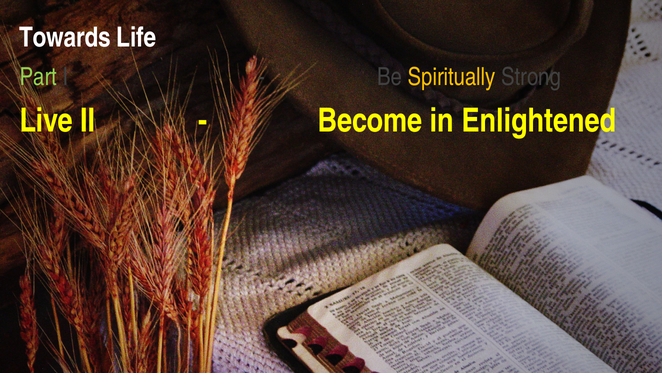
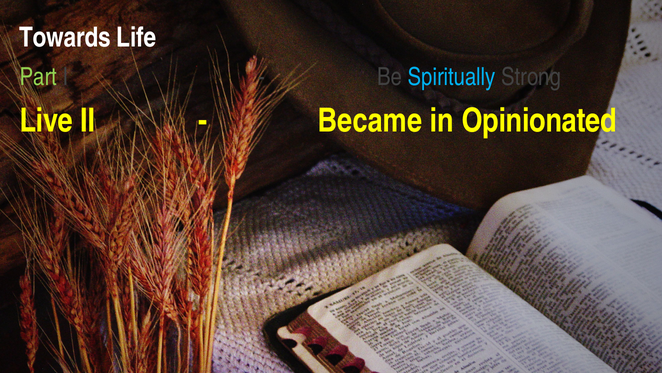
Spiritually colour: yellow -> light blue
Become: Become -> Became
Enlightened: Enlightened -> Opinionated
